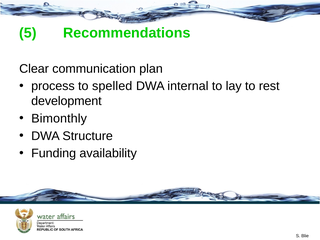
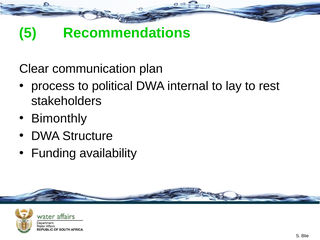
spelled: spelled -> political
development: development -> stakeholders
